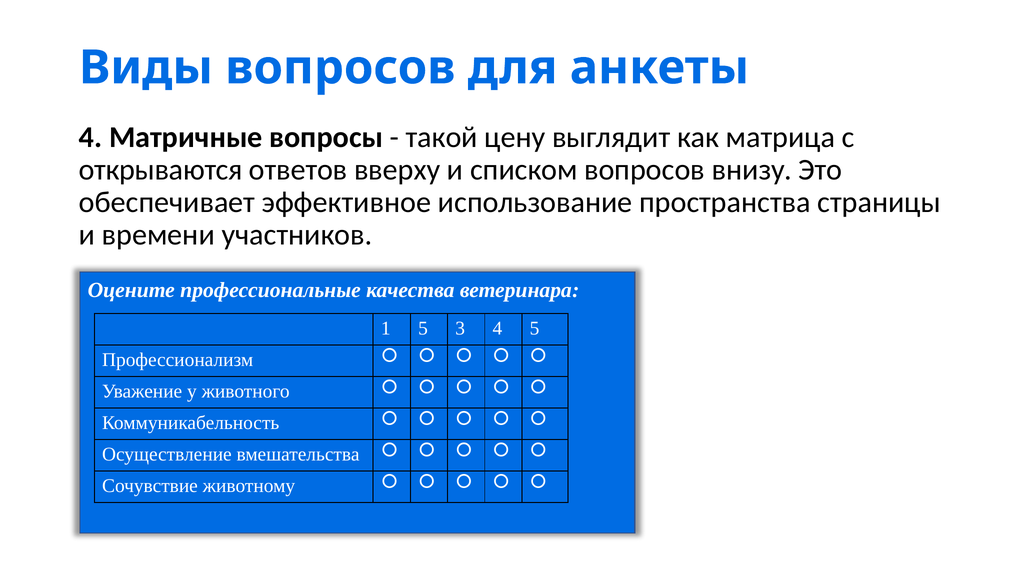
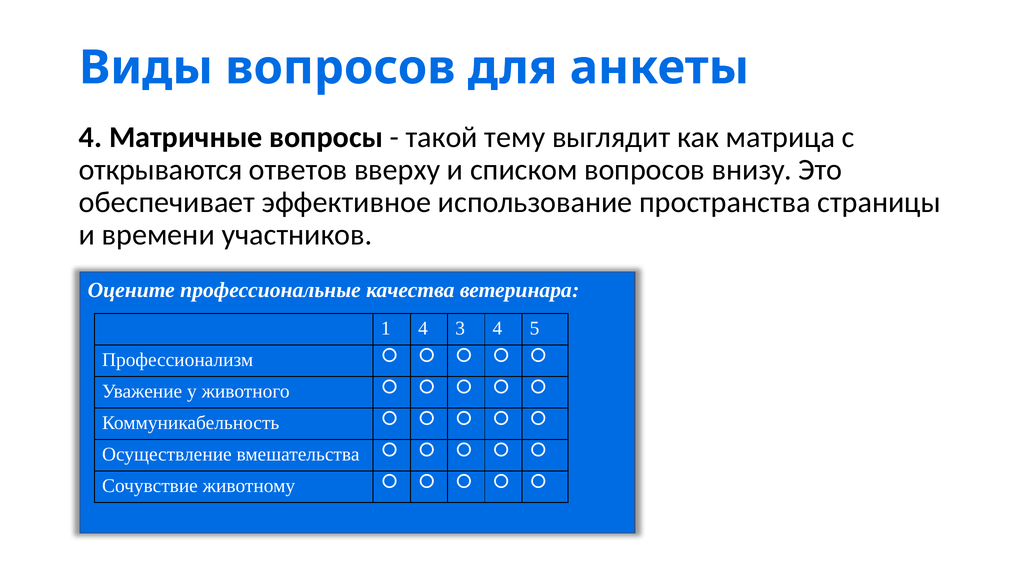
цену: цену -> тему
1 5: 5 -> 4
